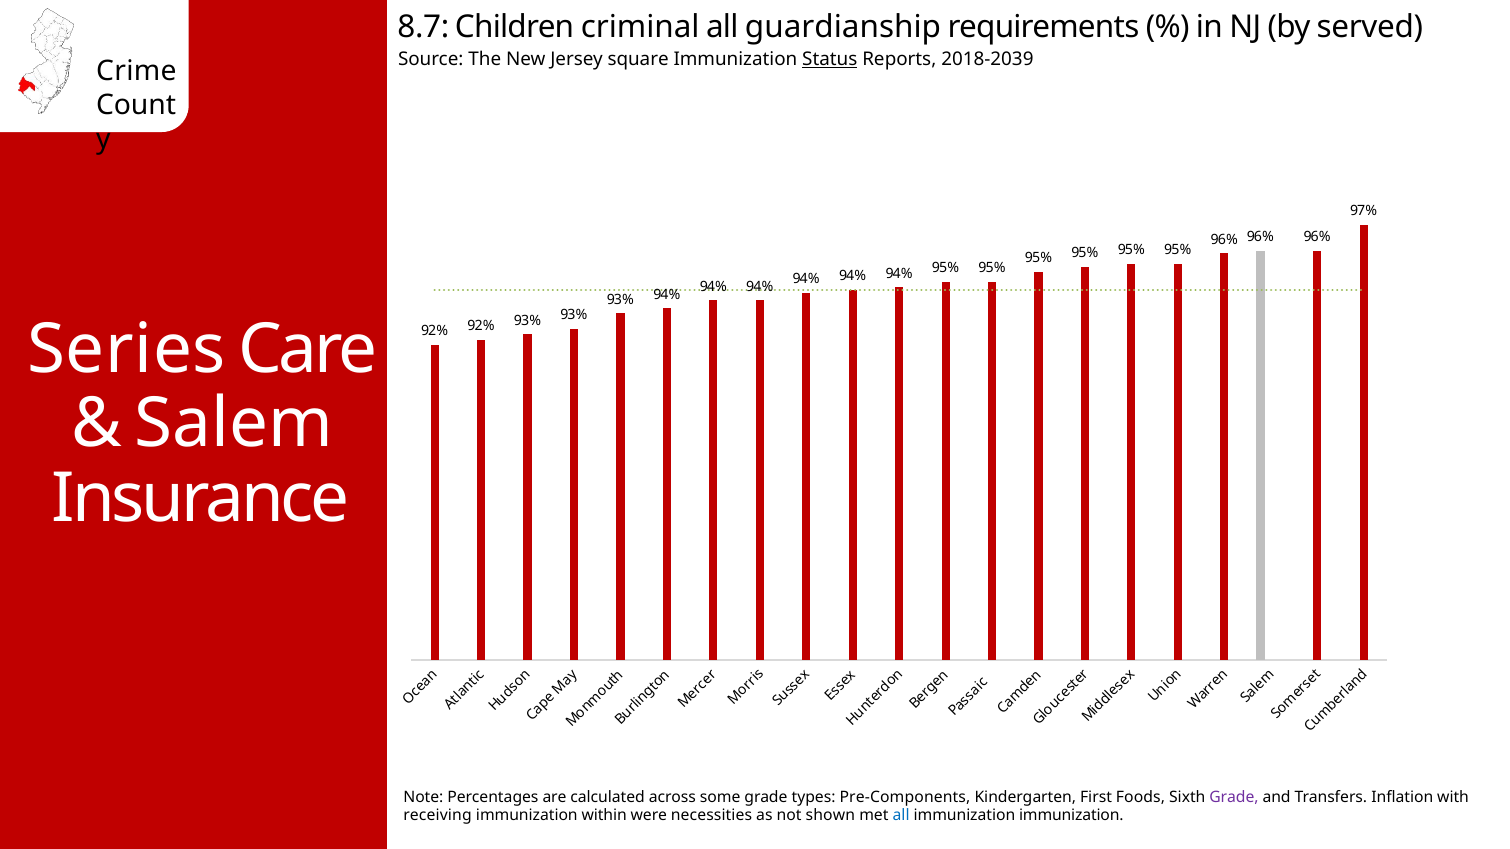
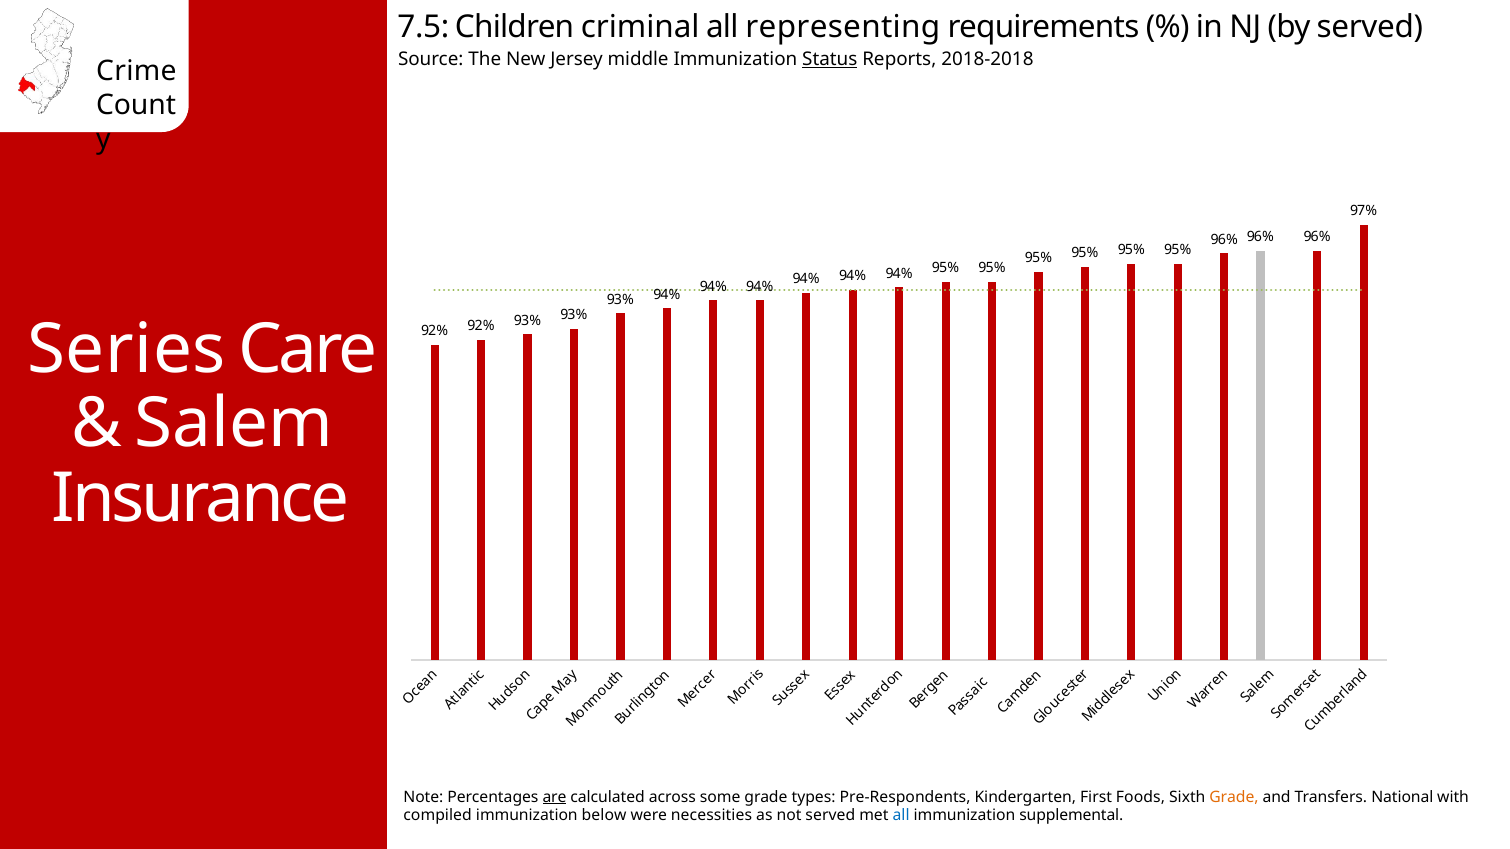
8.7: 8.7 -> 7.5
guardianship: guardianship -> representing
square: square -> middle
2018-2039: 2018-2039 -> 2018-2018
are underline: none -> present
Pre-Components: Pre-Components -> Pre-Respondents
Grade at (1234, 797) colour: purple -> orange
Inflation: Inflation -> National
receiving: receiving -> compiled
within: within -> below
not shown: shown -> served
immunization immunization: immunization -> supplemental
